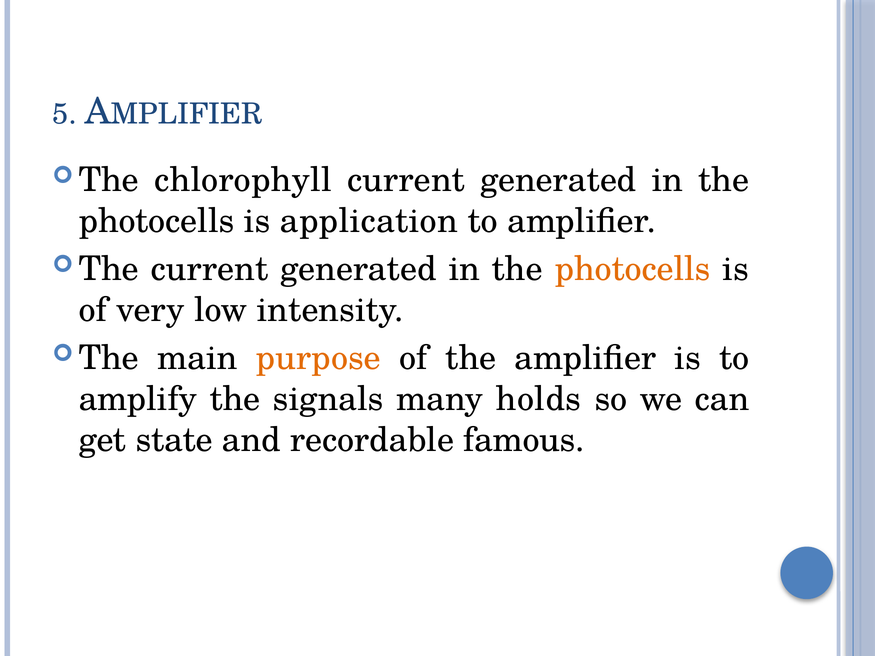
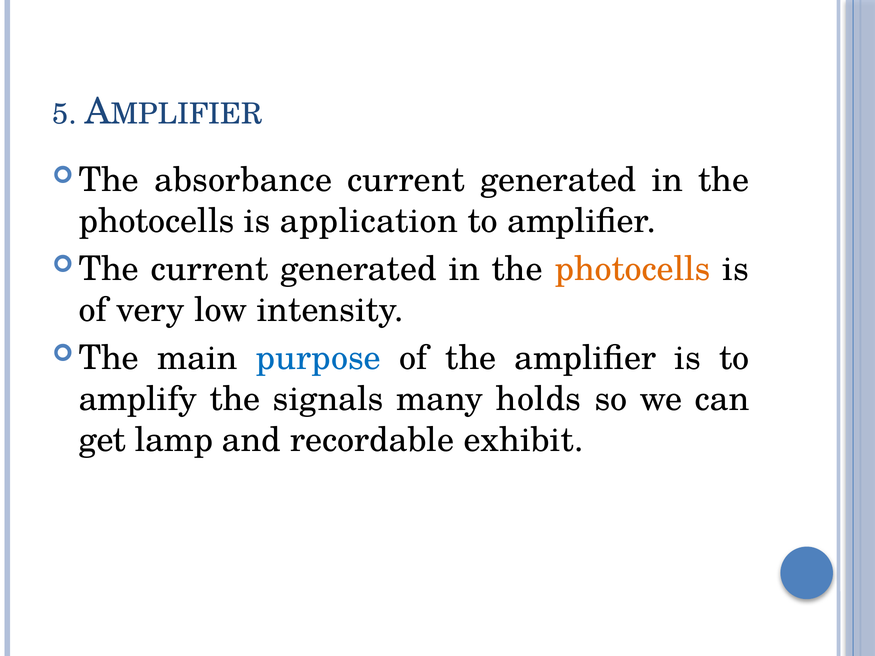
chlorophyll: chlorophyll -> absorbance
purpose colour: orange -> blue
state: state -> lamp
famous: famous -> exhibit
